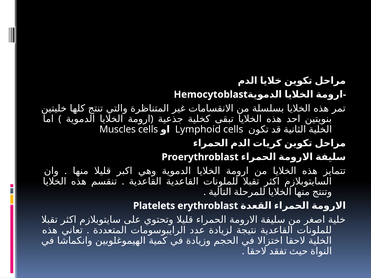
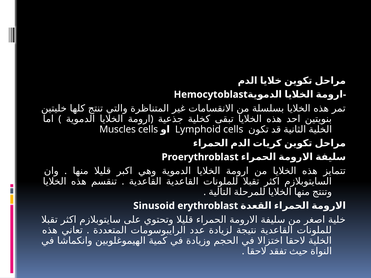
Platelets: Platelets -> Sinusoid
